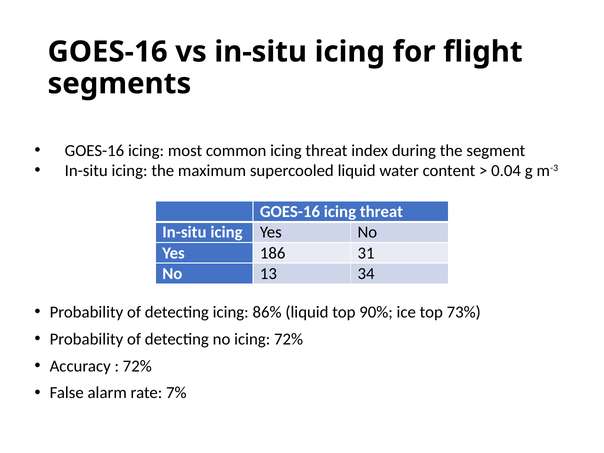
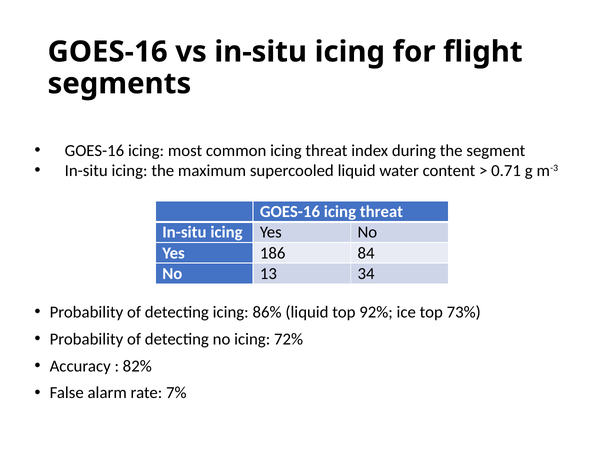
0.04: 0.04 -> 0.71
31: 31 -> 84
90%: 90% -> 92%
72% at (137, 366): 72% -> 82%
